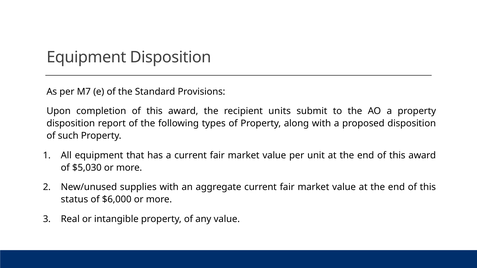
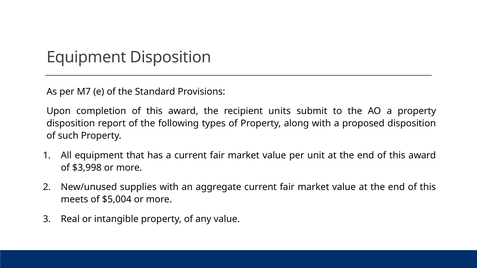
$5,030: $5,030 -> $3,998
status: status -> meets
$6,000: $6,000 -> $5,004
